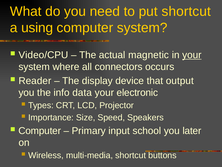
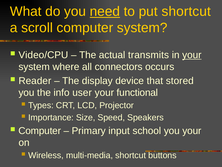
need underline: none -> present
using: using -> scroll
magnetic: magnetic -> transmits
output: output -> stored
data: data -> user
electronic: electronic -> functional
you later: later -> your
